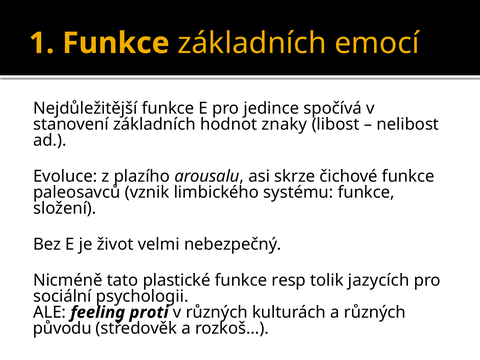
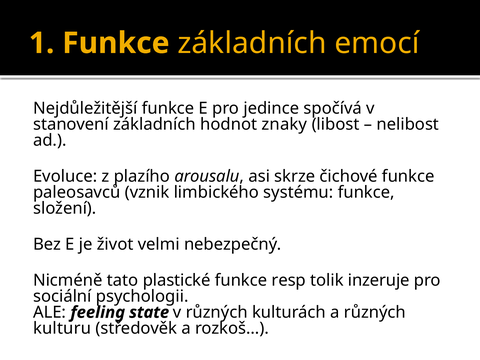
jazycích: jazycích -> inzeruje
proti: proti -> state
původu: původu -> kulturu
